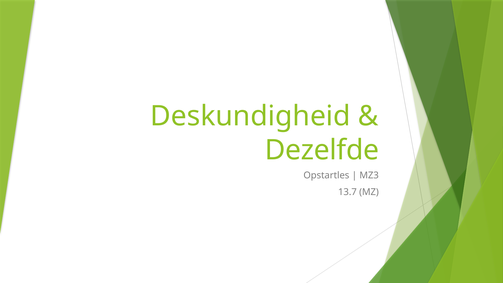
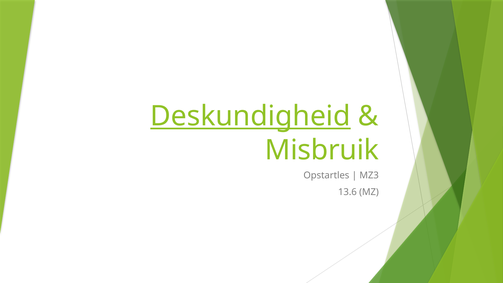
Deskundigheid underline: none -> present
Dezelfde: Dezelfde -> Misbruik
13.7: 13.7 -> 13.6
